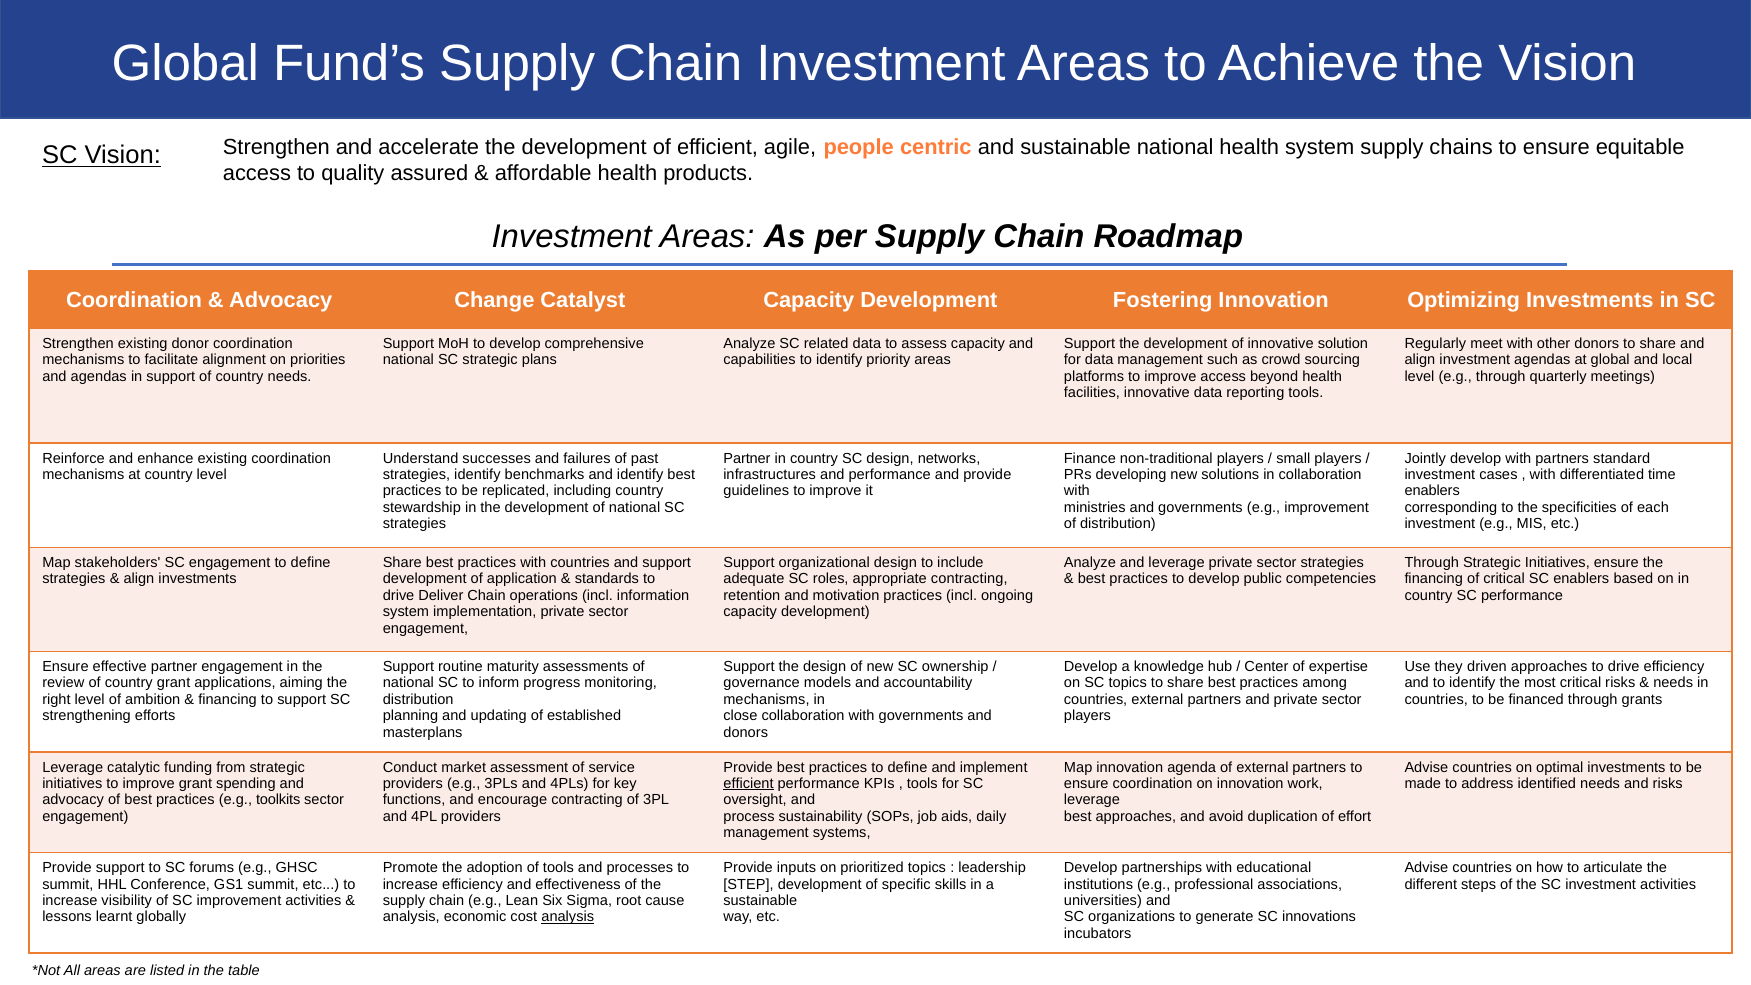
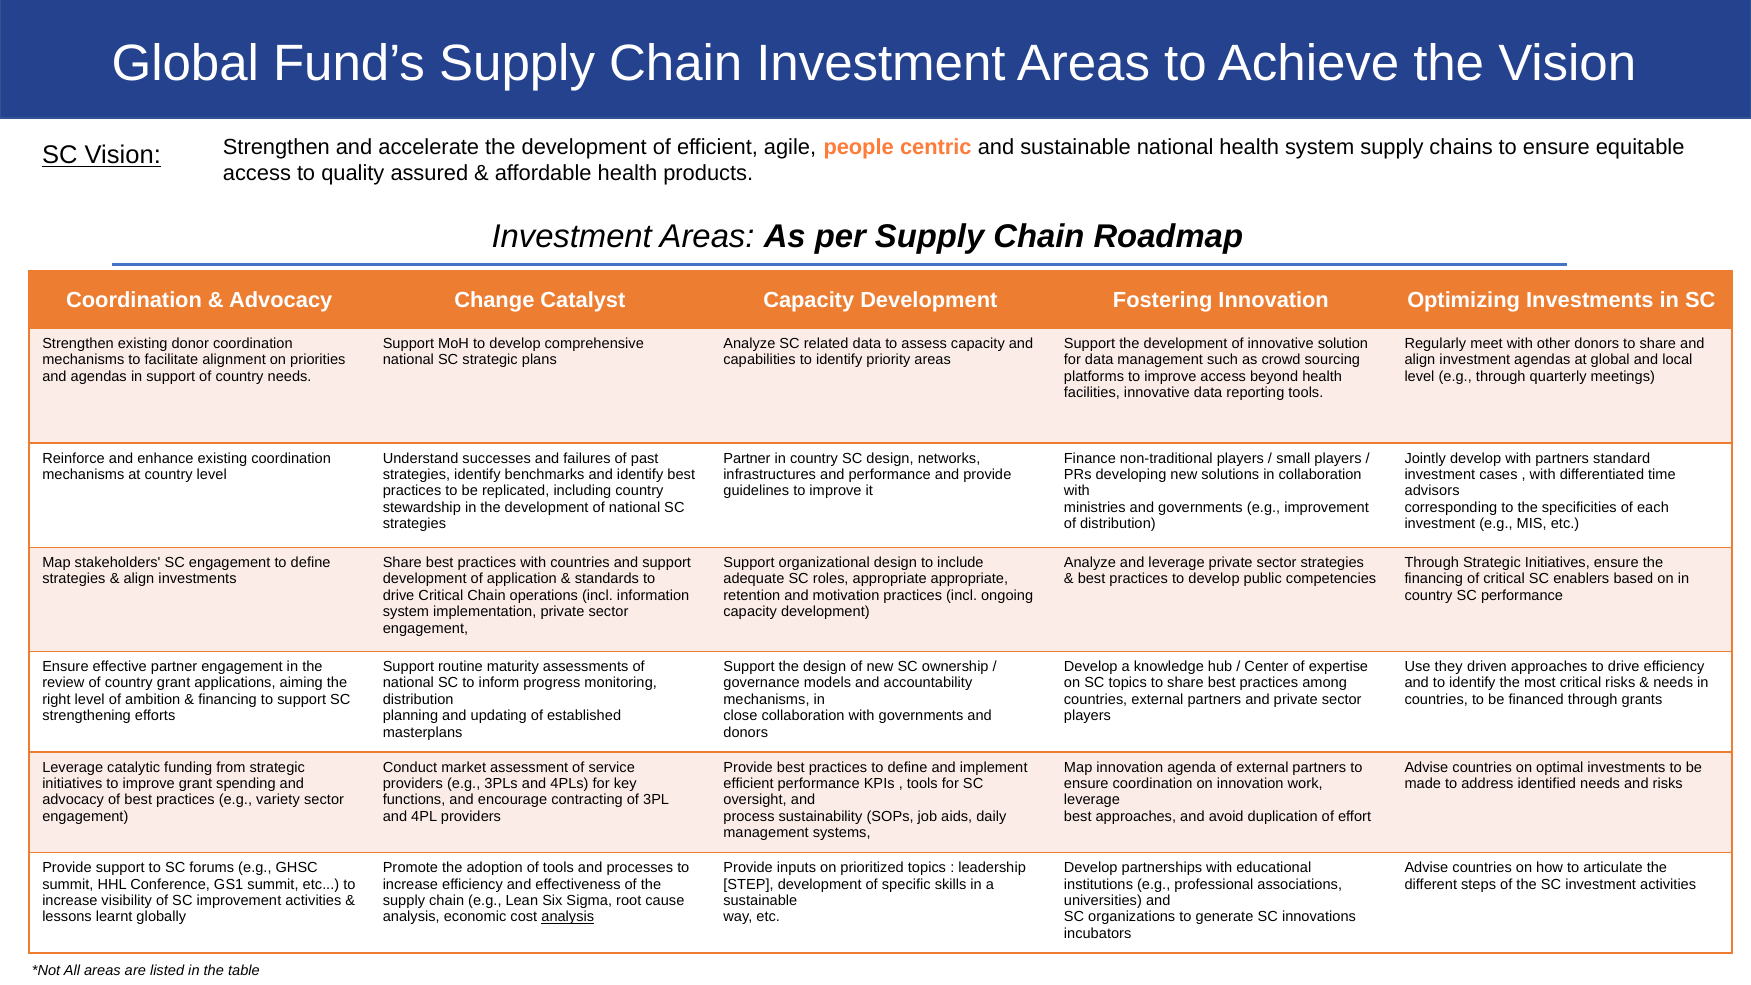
enablers at (1432, 491): enablers -> advisors
appropriate contracting: contracting -> appropriate
drive Deliver: Deliver -> Critical
efficient at (748, 784) underline: present -> none
toolkits: toolkits -> variety
